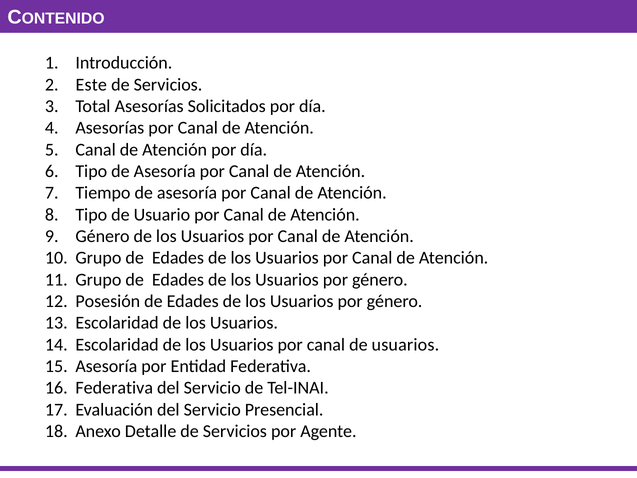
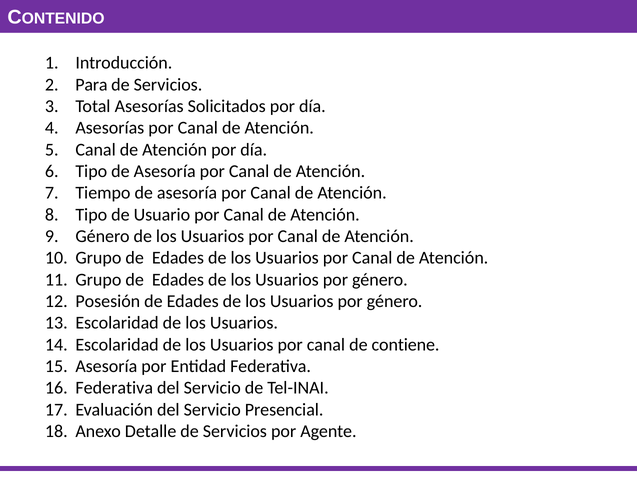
Este: Este -> Para
de usuarios: usuarios -> contiene
